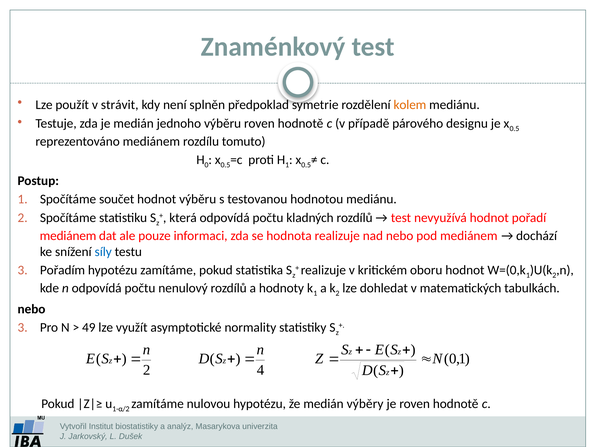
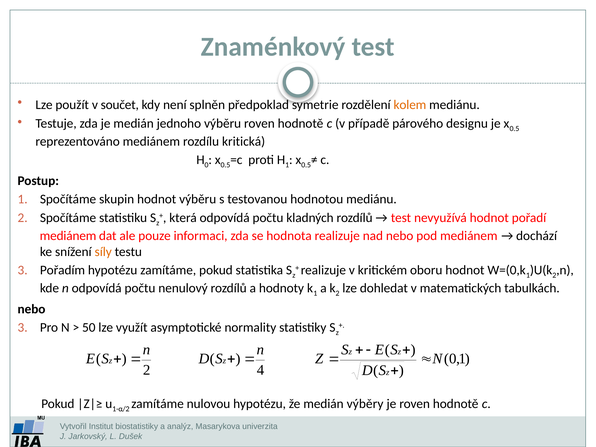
strávit: strávit -> součet
tomuto: tomuto -> kritická
součet: součet -> skupin
síly colour: blue -> orange
49: 49 -> 50
